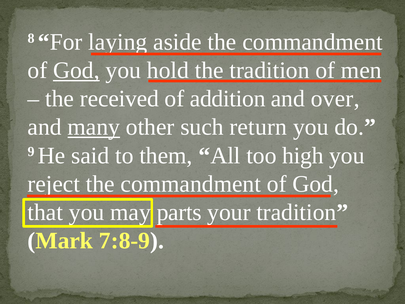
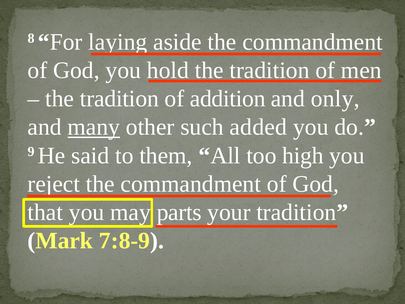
God at (76, 70) underline: present -> none
received at (119, 99): received -> tradition
over: over -> only
return: return -> added
